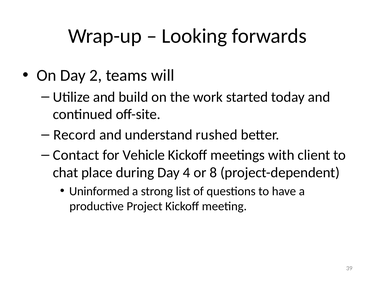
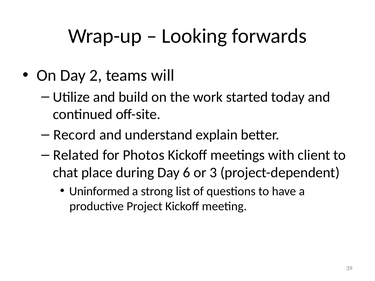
rushed: rushed -> explain
Contact: Contact -> Related
Vehicle: Vehicle -> Photos
4: 4 -> 6
8: 8 -> 3
